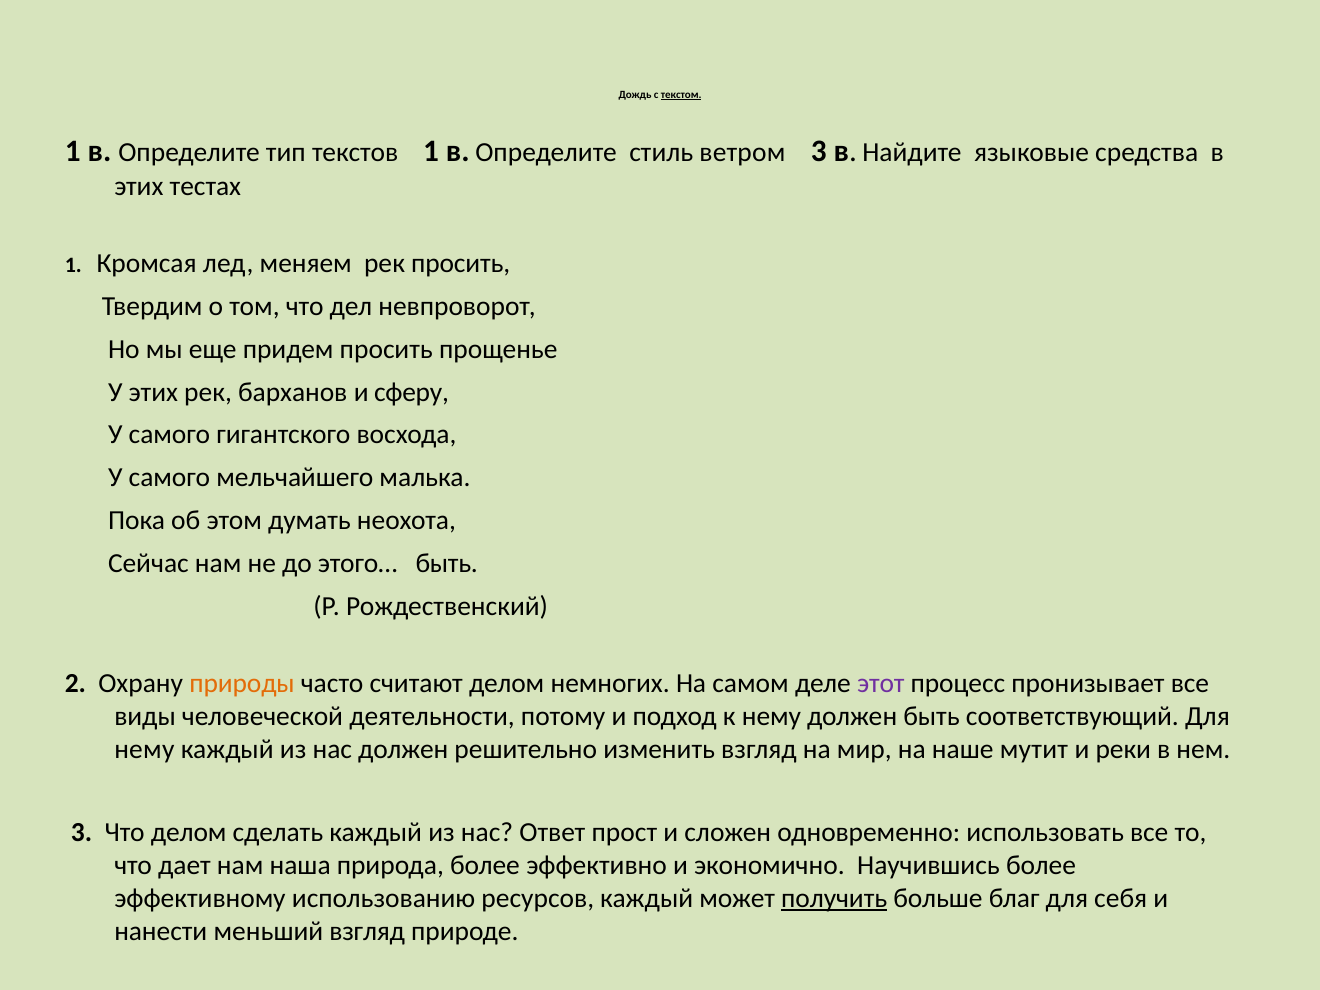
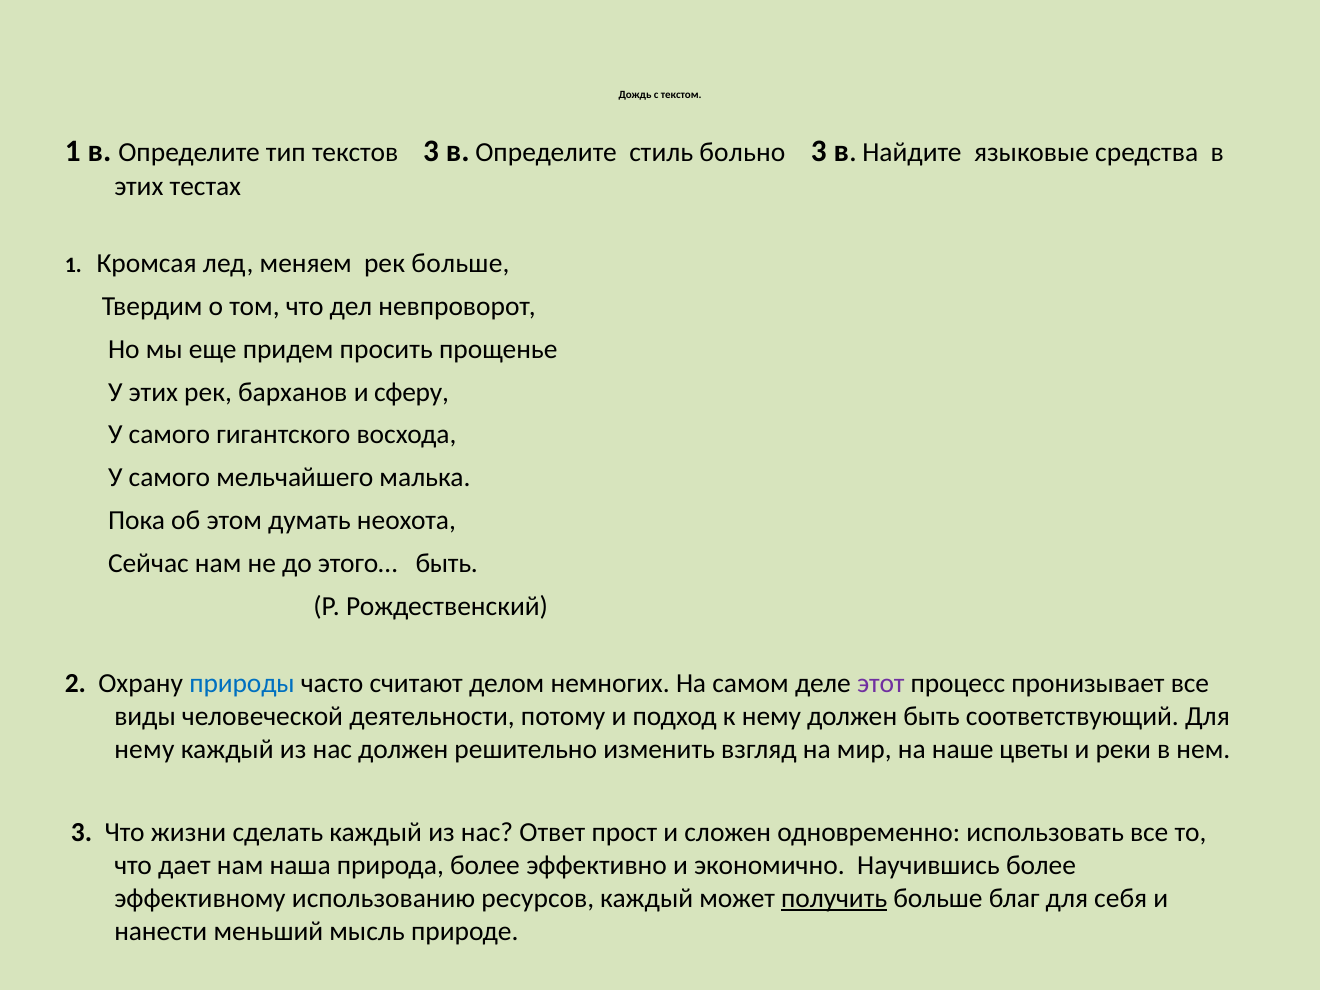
текстом underline: present -> none
текстов 1: 1 -> 3
ветром: ветром -> больно
рек просить: просить -> больше
природы colour: orange -> blue
мутит: мутит -> цветы
Что делом: делом -> жизни
меньший взгляд: взгляд -> мысль
